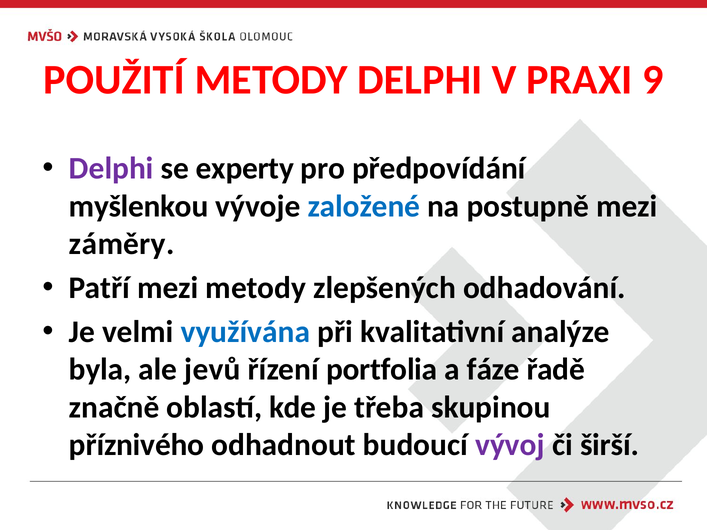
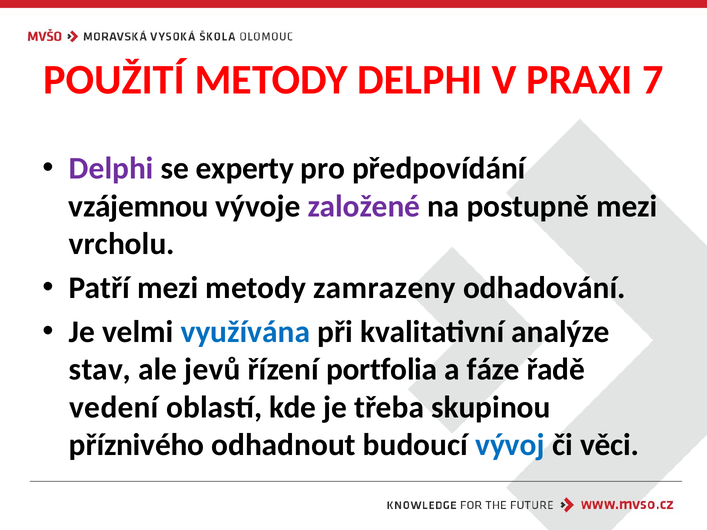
9: 9 -> 7
myšlenkou: myšlenkou -> vzájemnou
založené colour: blue -> purple
záměry: záměry -> vrcholu
zlepšených: zlepšených -> zamrazeny
byla: byla -> stav
značně: značně -> vedení
vývoj colour: purple -> blue
širší: širší -> věci
